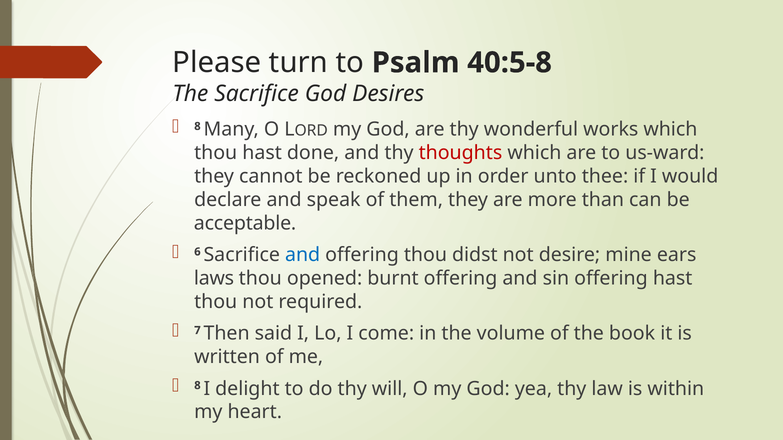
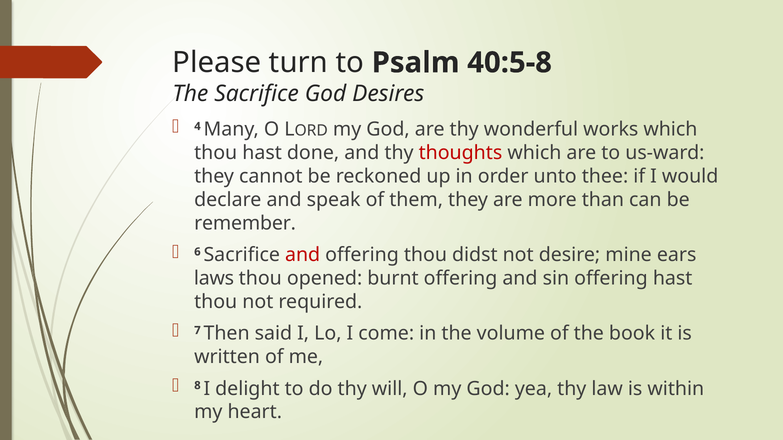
8 at (197, 126): 8 -> 4
acceptable: acceptable -> remember
and at (303, 255) colour: blue -> red
